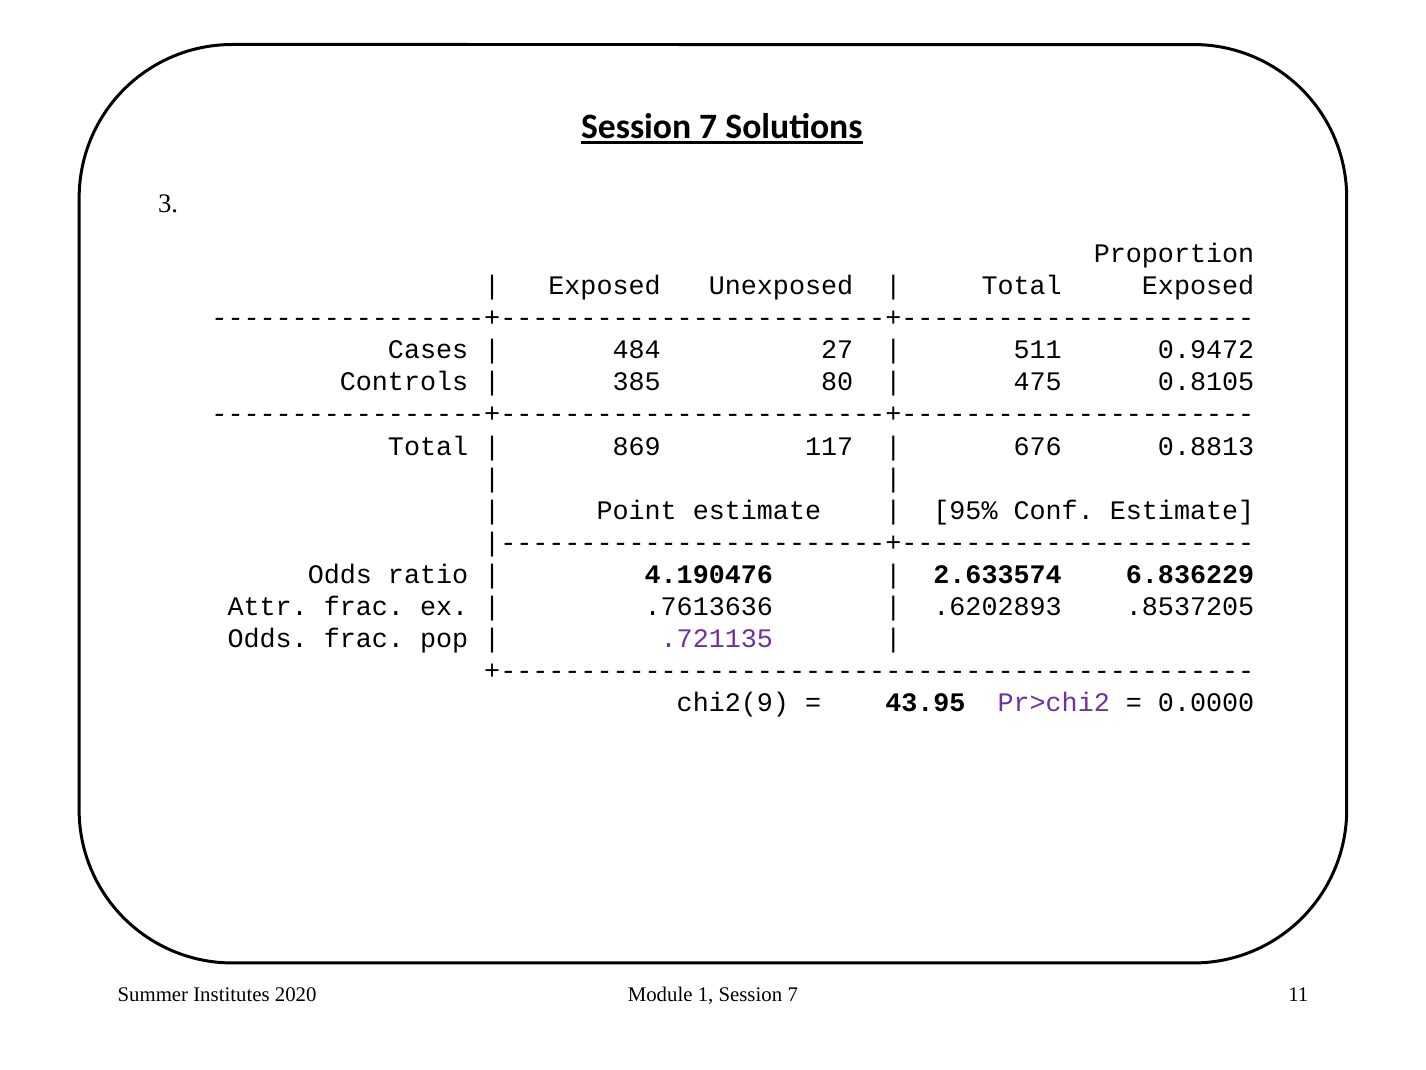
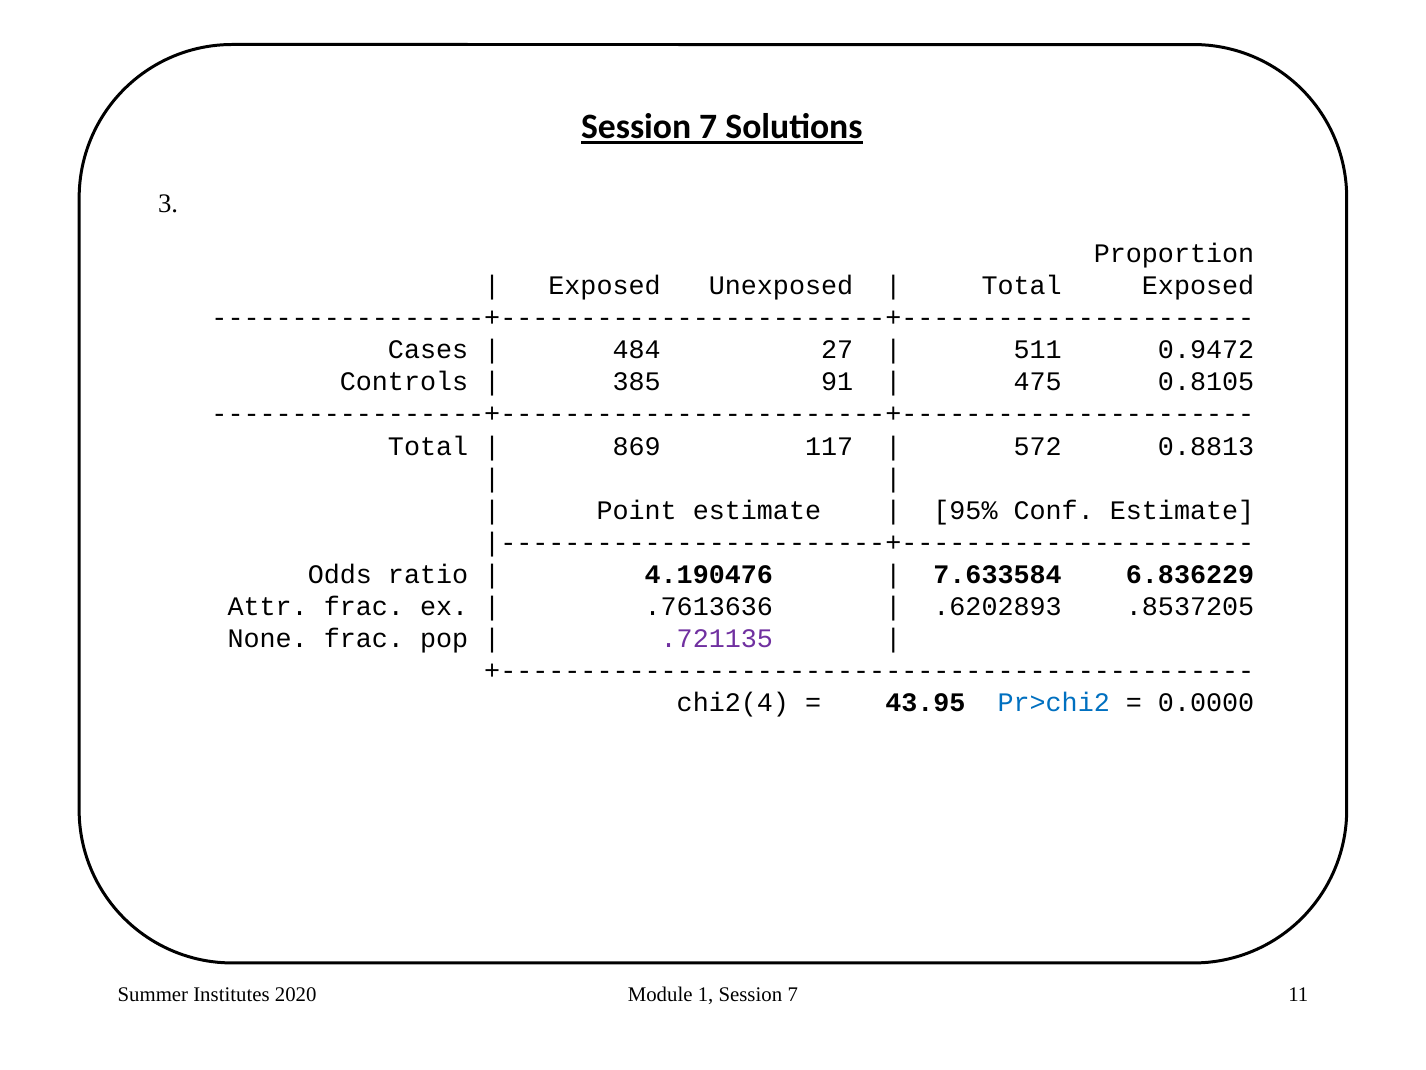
80: 80 -> 91
676: 676 -> 572
2.633574: 2.633574 -> 7.633584
Odds at (268, 639): Odds -> None
chi2(9: chi2(9 -> chi2(4
Pr>chi2 colour: purple -> blue
